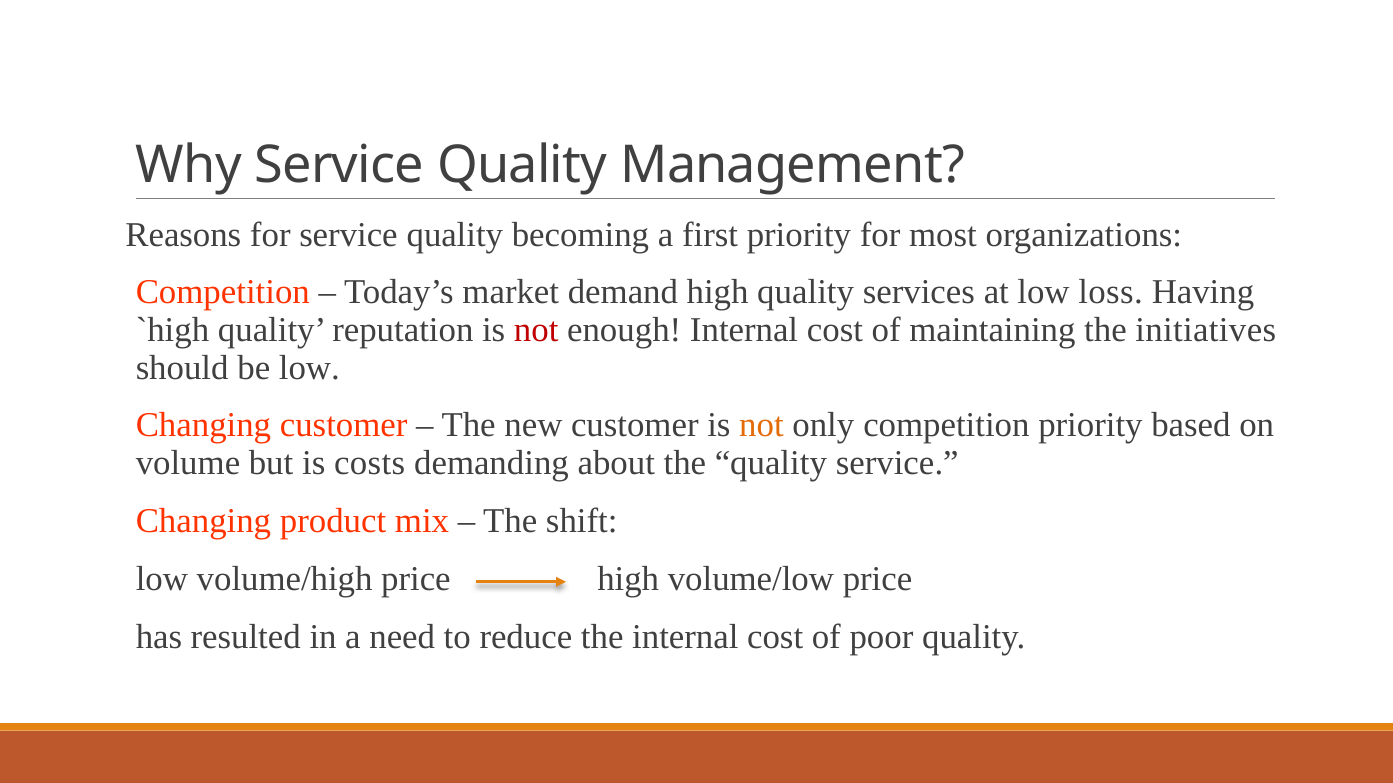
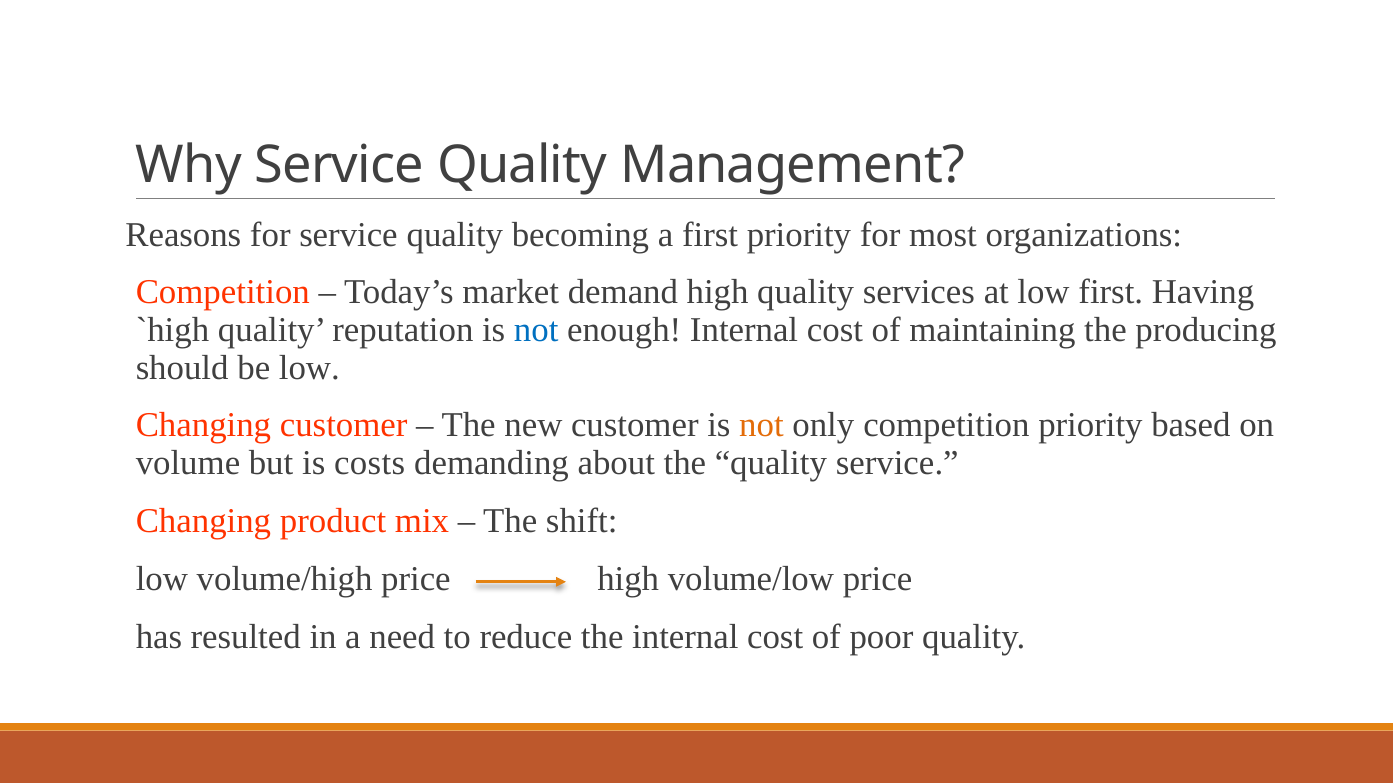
low loss: loss -> first
not at (536, 330) colour: red -> blue
initiatives: initiatives -> producing
